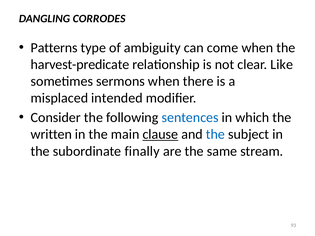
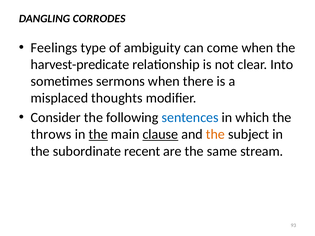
Patterns: Patterns -> Feelings
Like: Like -> Into
intended: intended -> thoughts
written: written -> throws
the at (98, 135) underline: none -> present
the at (215, 135) colour: blue -> orange
finally: finally -> recent
